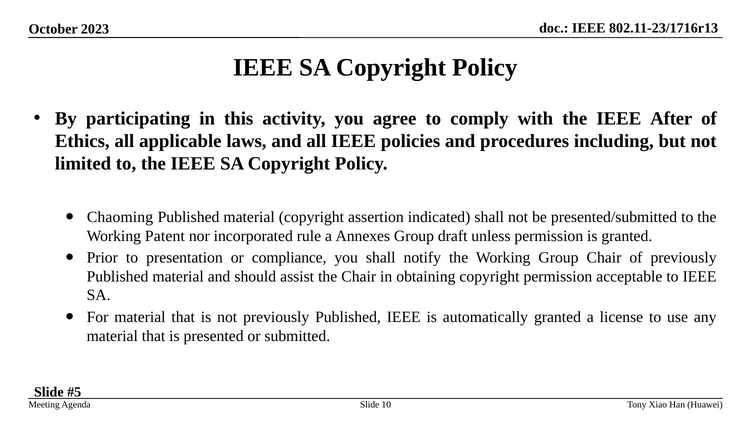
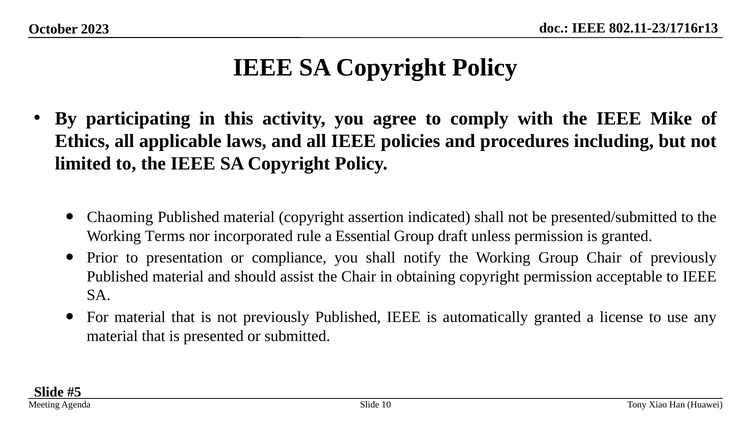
After: After -> Mike
Patent: Patent -> Terms
Annexes: Annexes -> Essential
